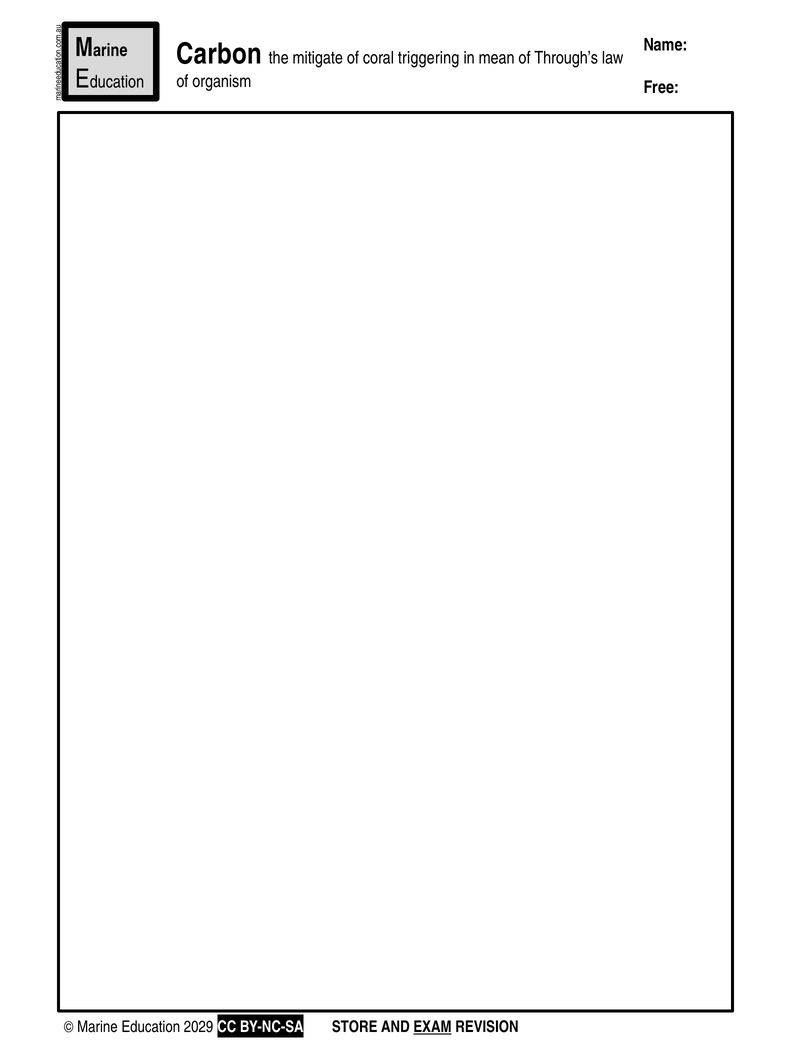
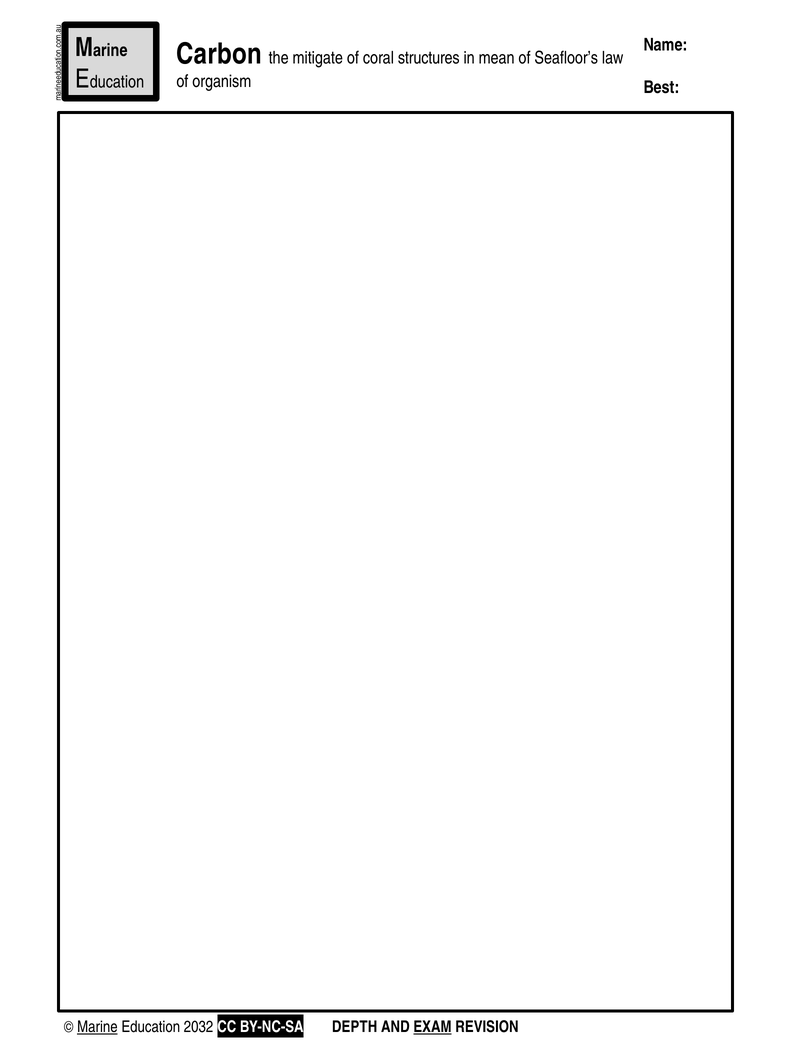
triggering: triggering -> structures
Through’s: Through’s -> Seafloor’s
Free: Free -> Best
Marine underline: none -> present
2029: 2029 -> 2032
STORE: STORE -> DEPTH
